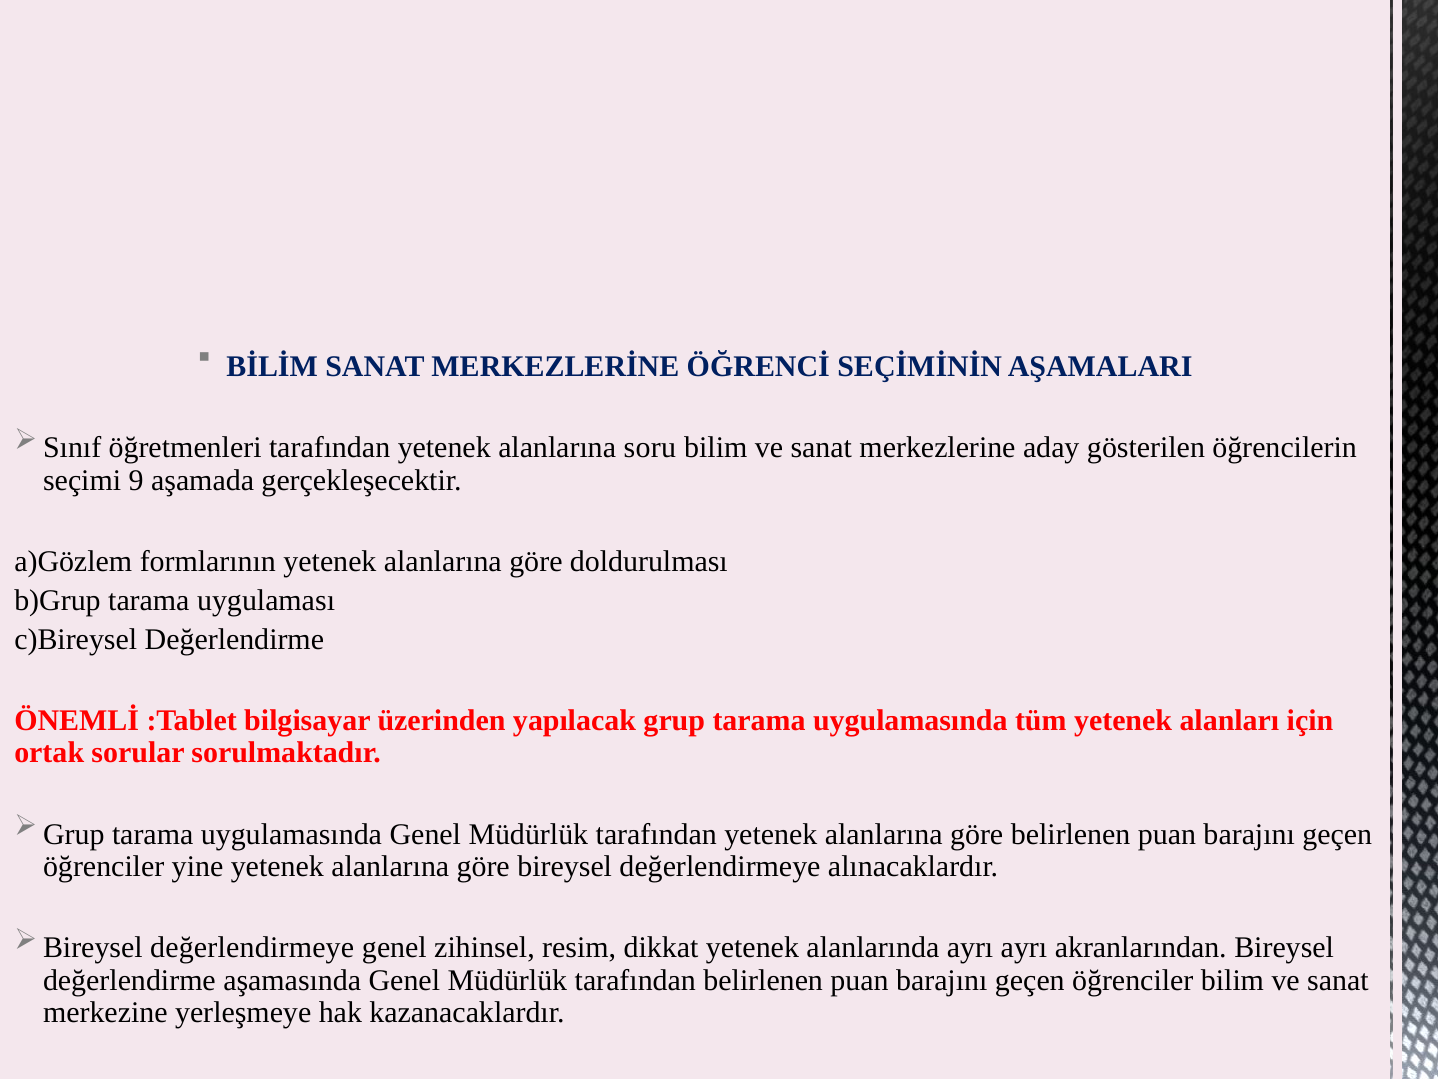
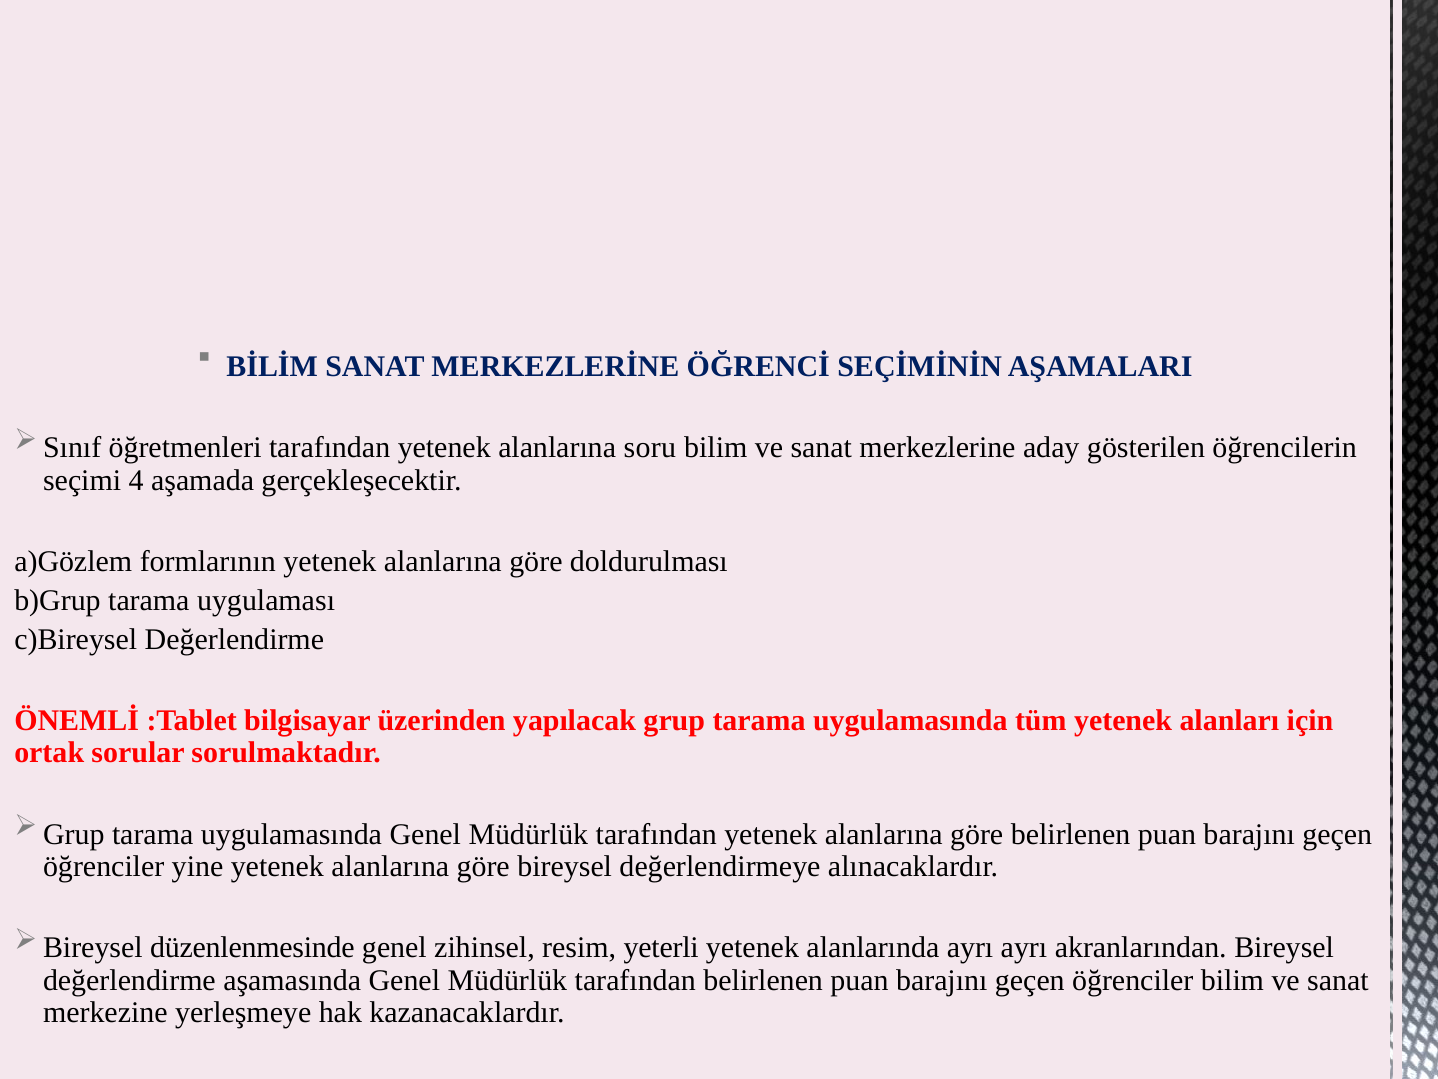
9: 9 -> 4
değerlendirmeye at (252, 947): değerlendirmeye -> düzenlenmesinde
dikkat: dikkat -> yeterli
